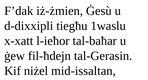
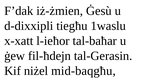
mid-issaltan: mid-issaltan -> mid-baqgħu
